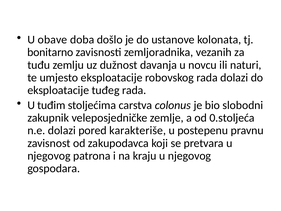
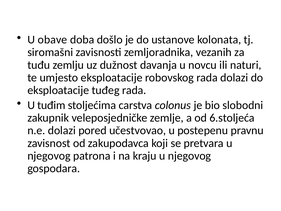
bonitarno: bonitarno -> siromašni
0.stoljeća: 0.stoljeća -> 6.stoljeća
karakteriše: karakteriše -> učestvovao
